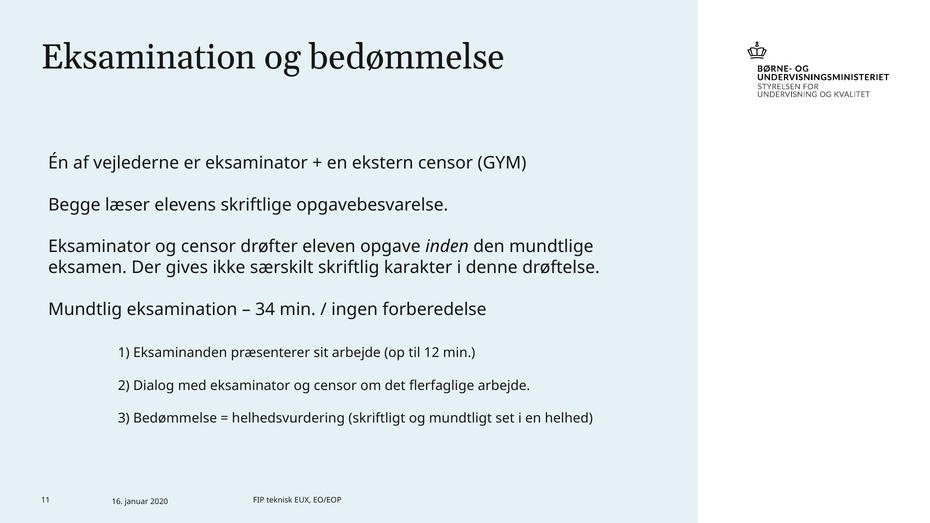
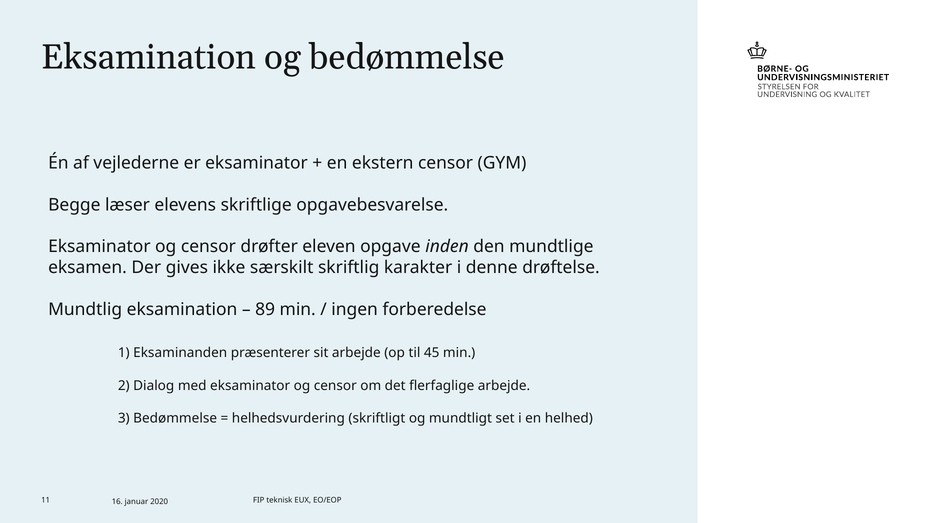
34: 34 -> 89
12: 12 -> 45
